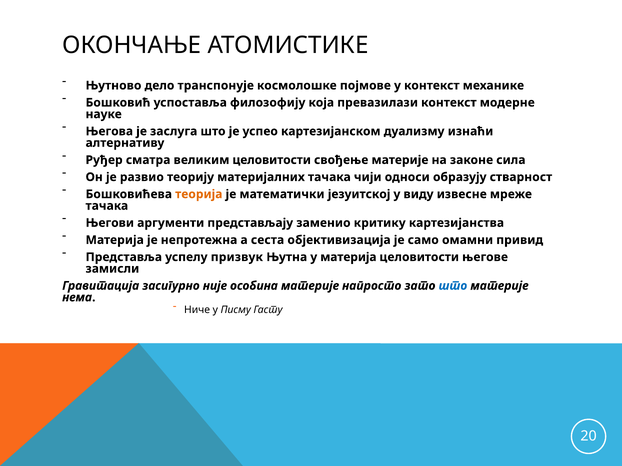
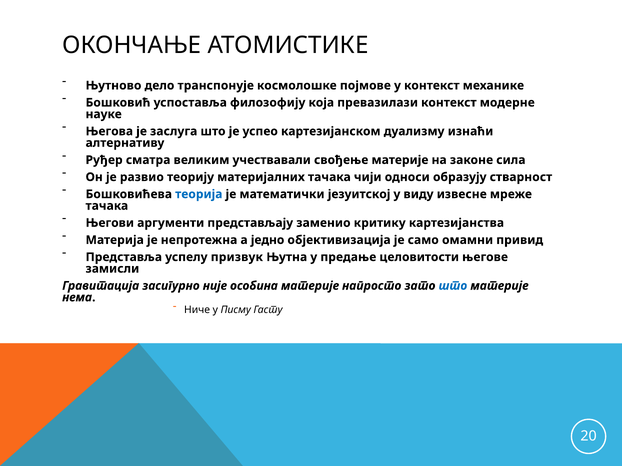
великим целовитости: целовитости -> учествавали
теорија colour: orange -> blue
сеста: сеста -> једно
у материја: материја -> предање
